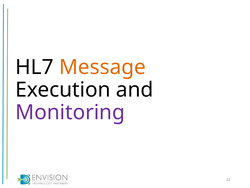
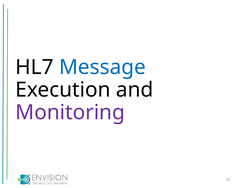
Message colour: orange -> blue
